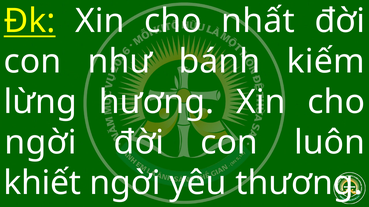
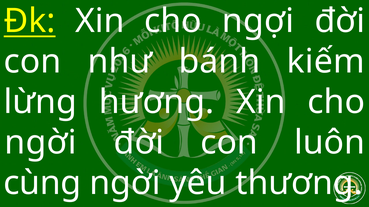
nhất: nhất -> ngợi
khiết: khiết -> cùng
